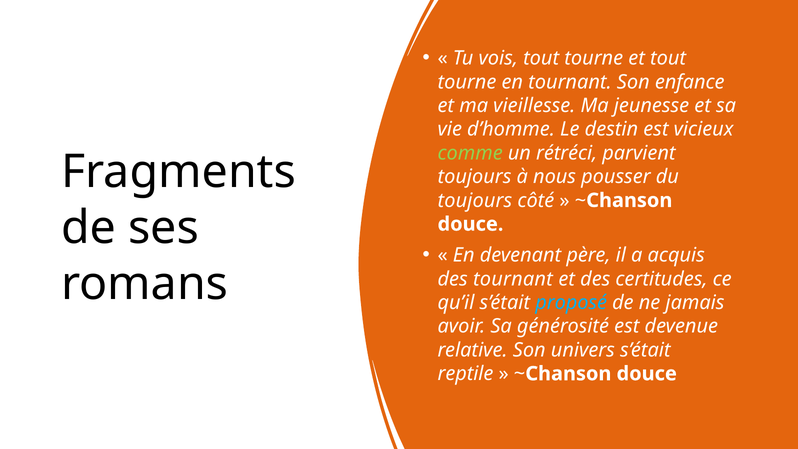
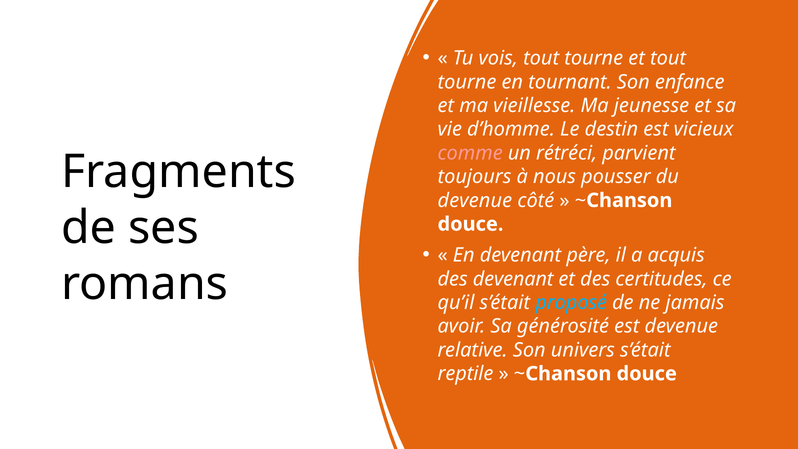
comme colour: light green -> pink
toujours at (475, 200): toujours -> devenue
des tournant: tournant -> devenant
